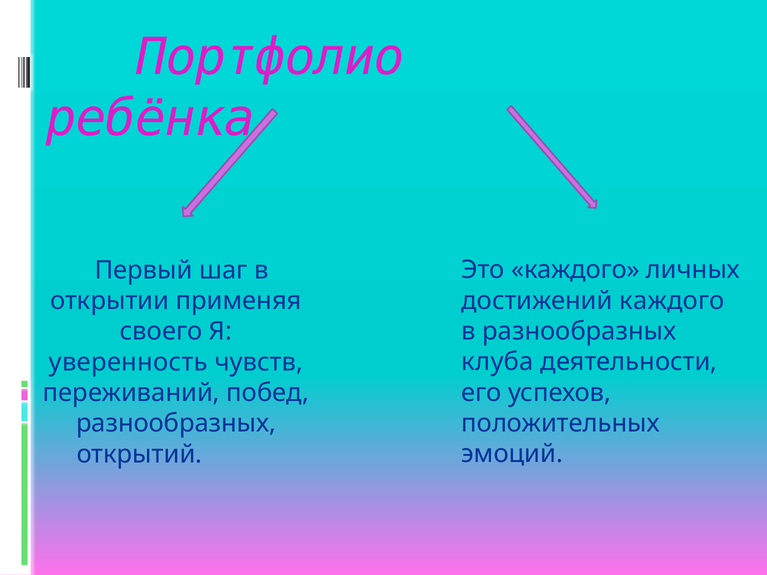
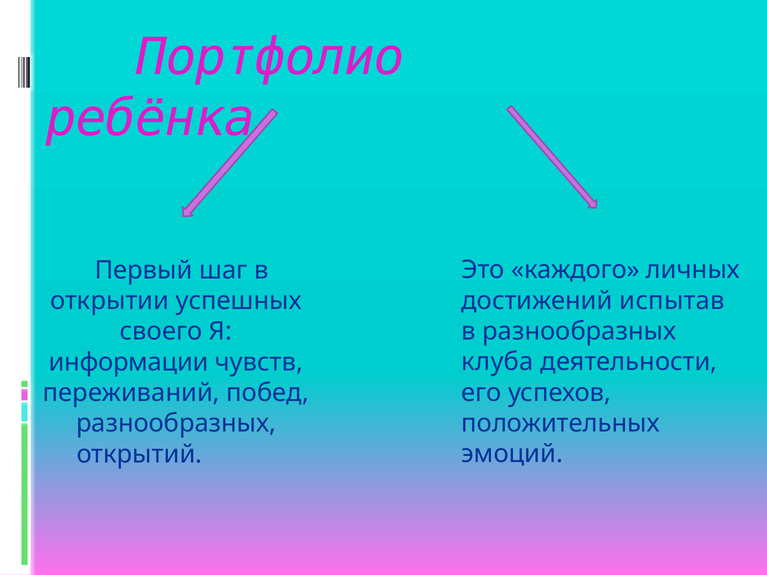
применяя: применяя -> успешных
достижений каждого: каждого -> испытав
уверенность: уверенность -> информации
